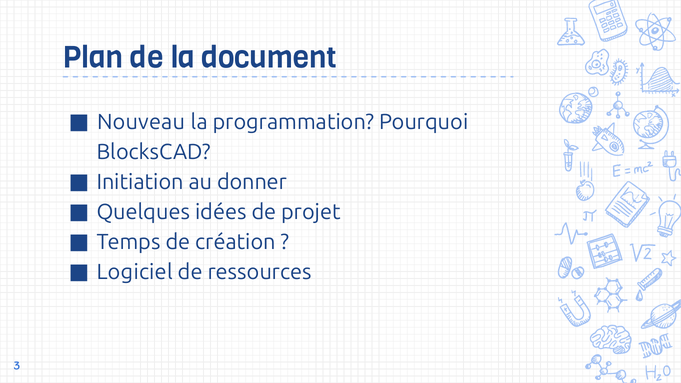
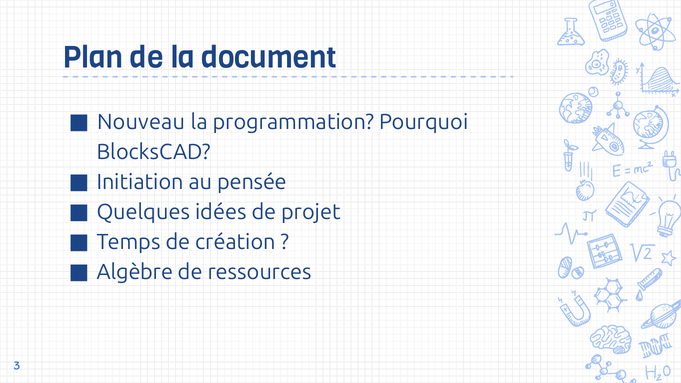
donner: donner -> pensée
Logiciel: Logiciel -> Algèbre
